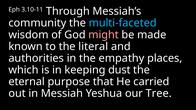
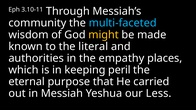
might colour: pink -> yellow
dust: dust -> peril
Tree: Tree -> Less
